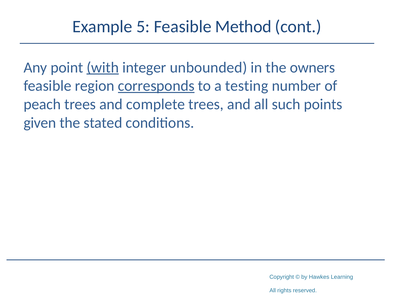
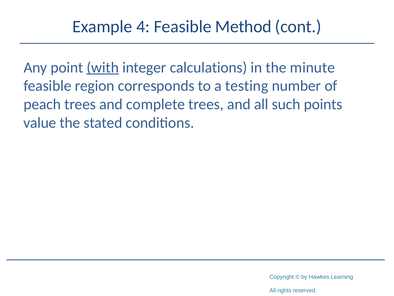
5: 5 -> 4
unbounded: unbounded -> calculations
owners: owners -> minute
corresponds underline: present -> none
given: given -> value
